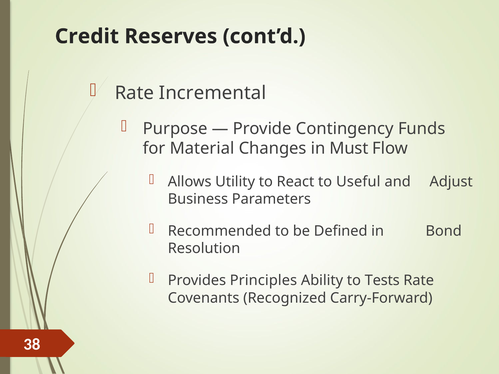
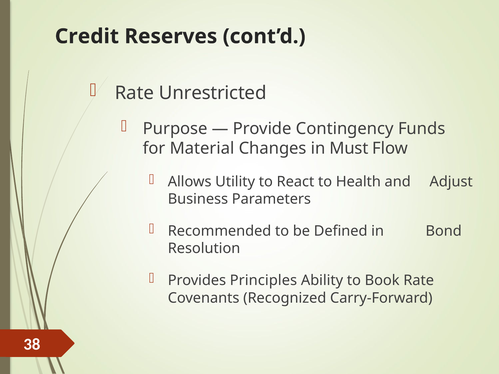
Incremental: Incremental -> Unrestricted
Useful: Useful -> Health
Tests: Tests -> Book
